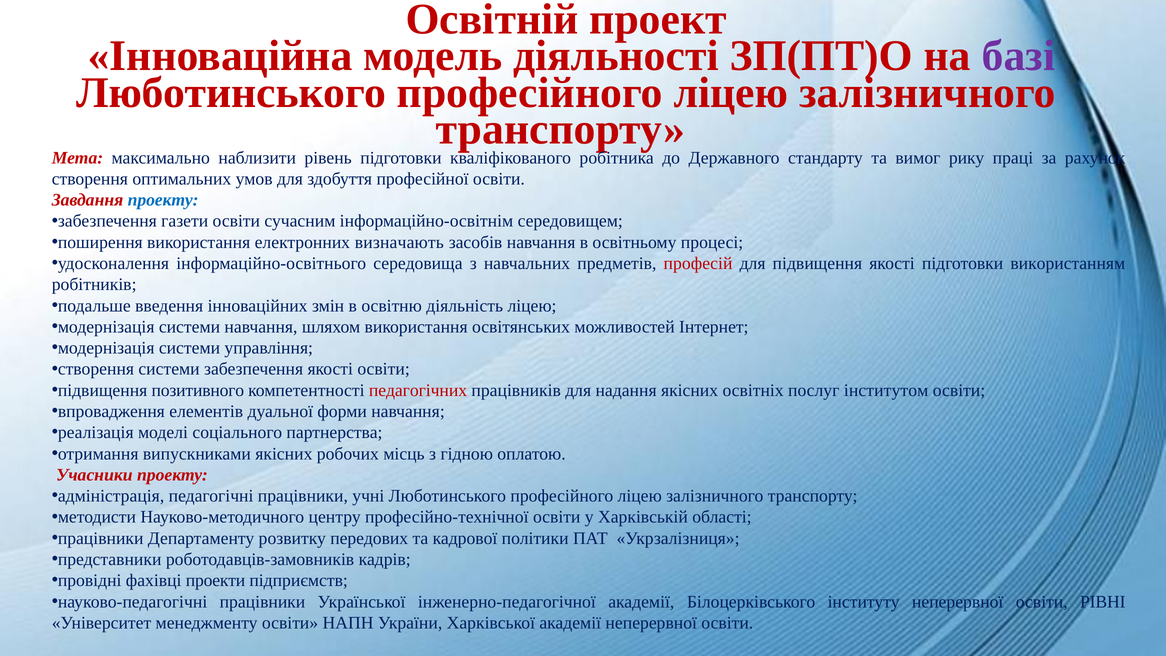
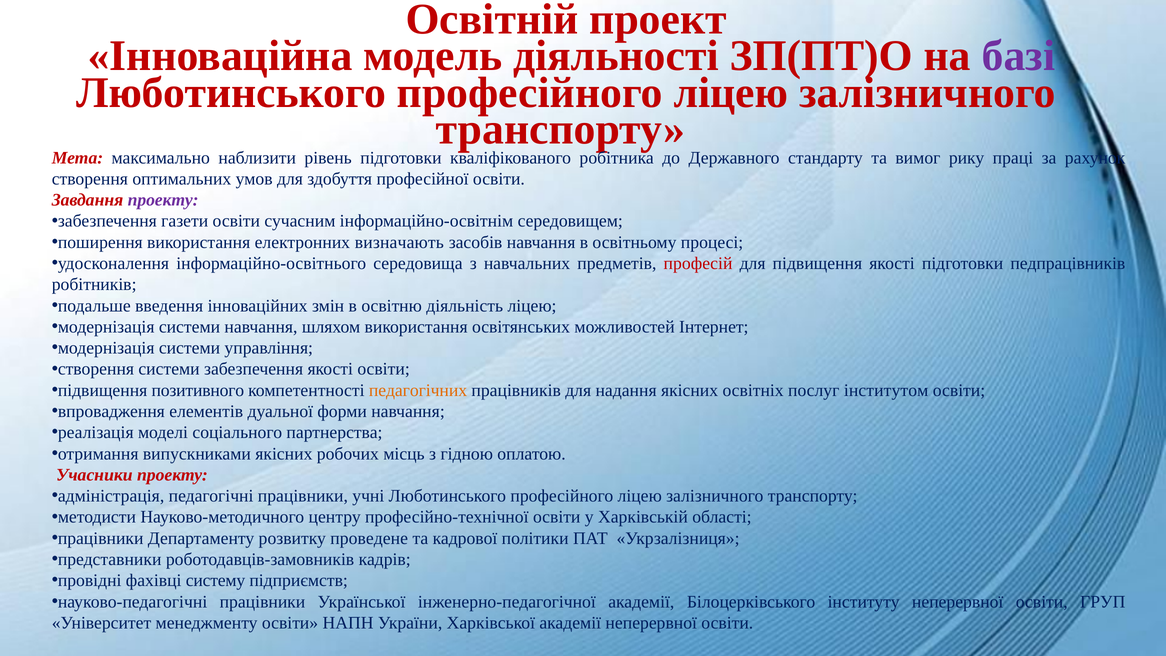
проекту at (163, 200) colour: blue -> purple
використанням: використанням -> педпрацівників
педагогічних colour: red -> orange
передових: передових -> проведене
проекти: проекти -> систему
РІВНІ: РІВНІ -> ГРУП
